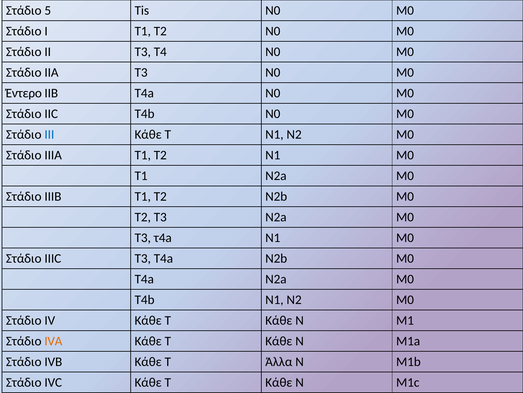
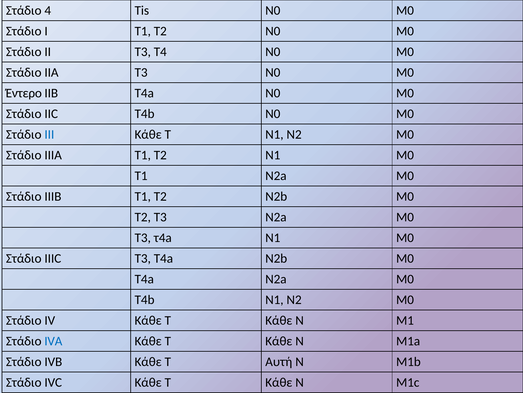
5: 5 -> 4
IVA colour: orange -> blue
Άλλα: Άλλα -> Αυτή
